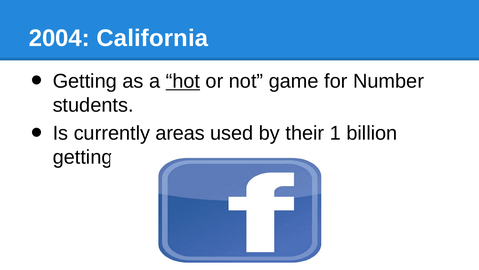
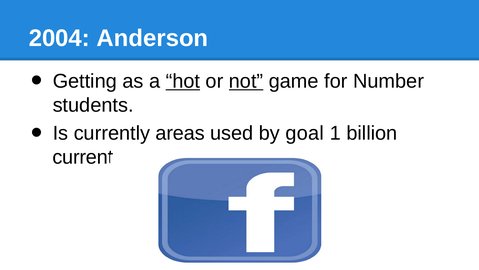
California: California -> Anderson
not underline: none -> present
their: their -> goal
getting at (85, 157): getting -> current
